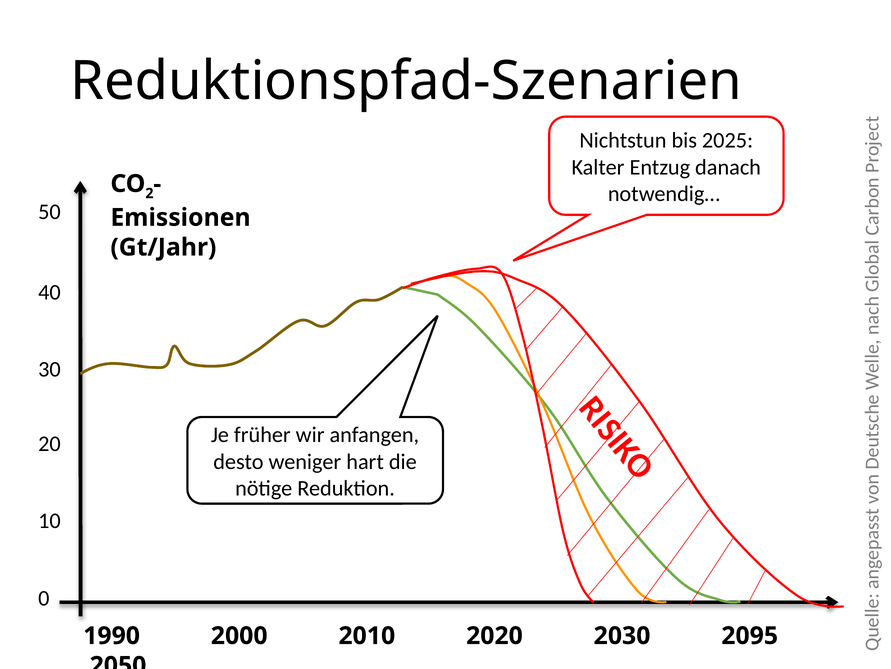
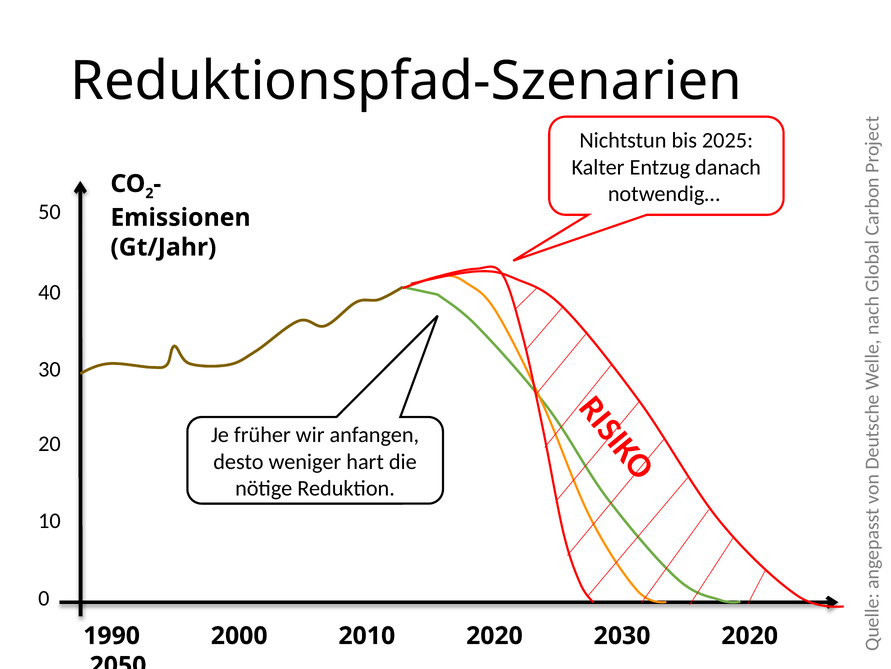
2030 2095: 2095 -> 2020
